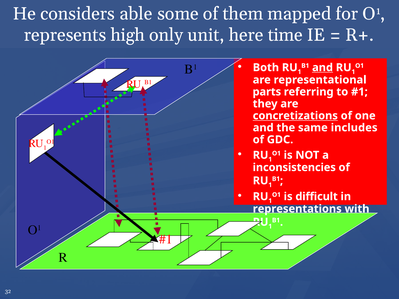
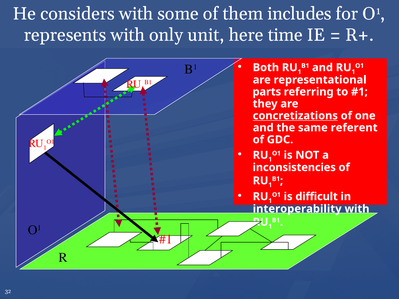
considers able: able -> with
mapped: mapped -> includes
represents high: high -> with
and at (323, 68) underline: present -> none
includes: includes -> referent
representations: representations -> interoperability
